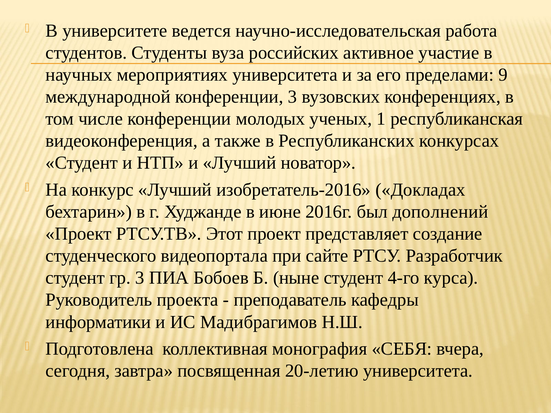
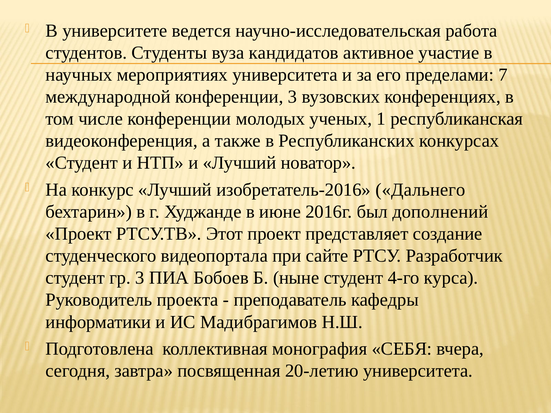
российских: российских -> кандидатов
9: 9 -> 7
Докладах: Докладах -> Дальнего
